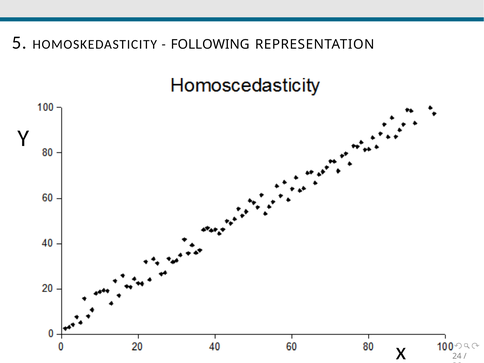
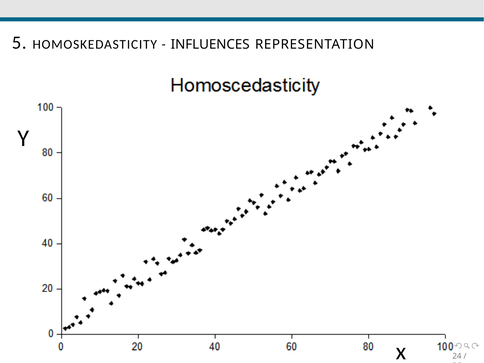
FOLLOWING: FOLLOWING -> INFLUENCES
